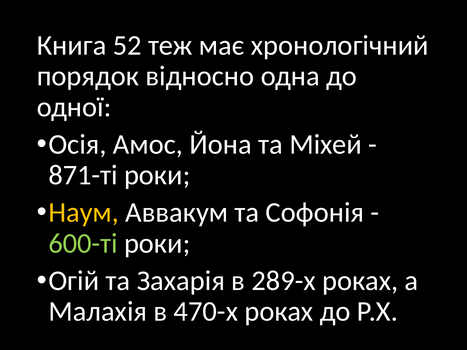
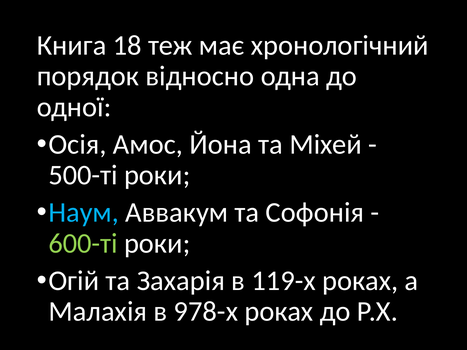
52: 52 -> 18
871-ті: 871-ті -> 500-ті
Наум colour: yellow -> light blue
289-х: 289-х -> 119-х
470-х: 470-х -> 978-х
